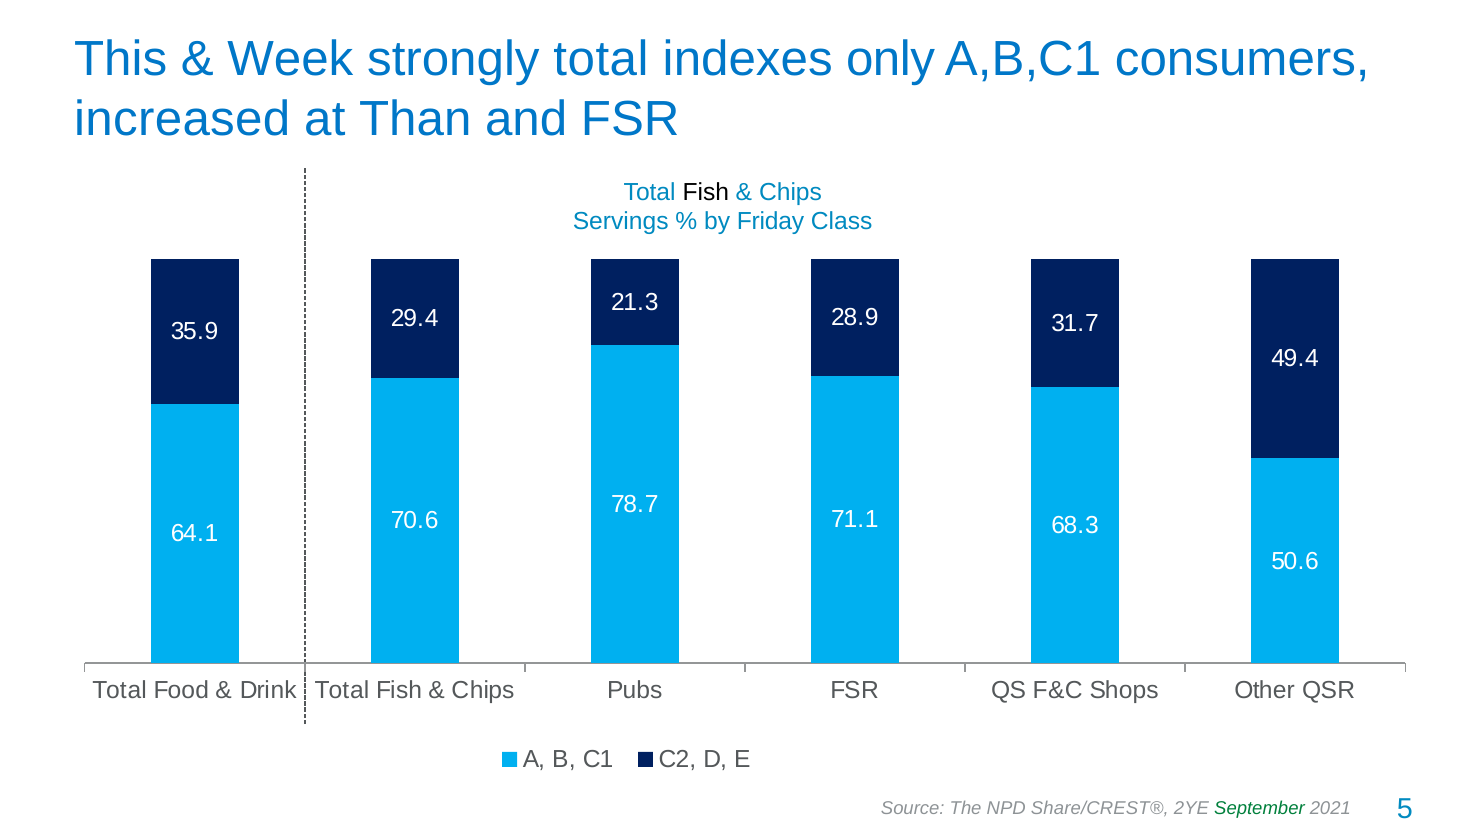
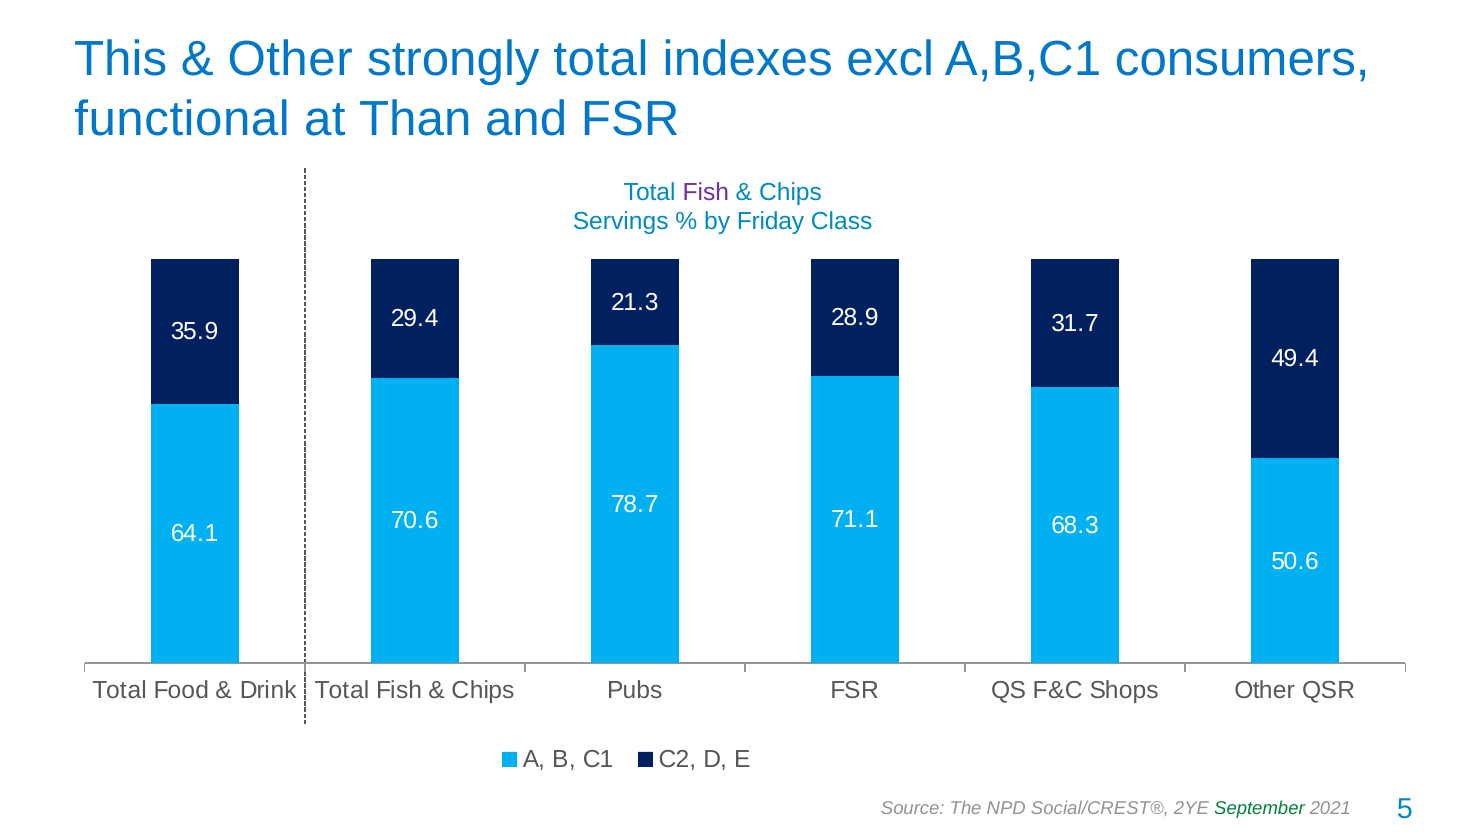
Week at (290, 60): Week -> Other
only: only -> excl
increased: increased -> functional
Fish at (706, 192) colour: black -> purple
Share/CREST®: Share/CREST® -> Social/CREST®
